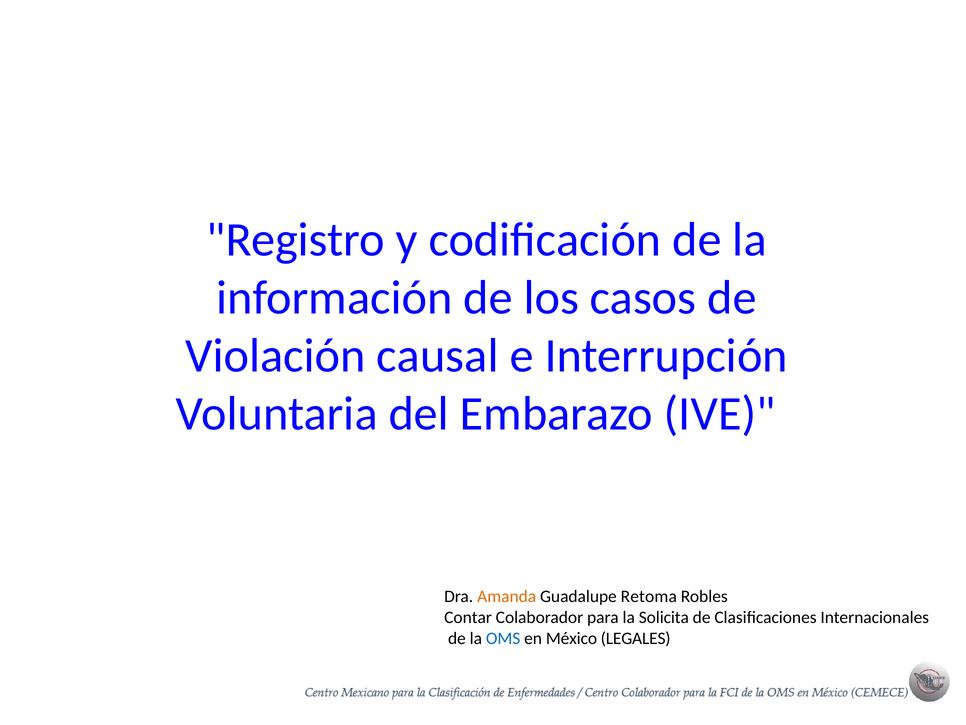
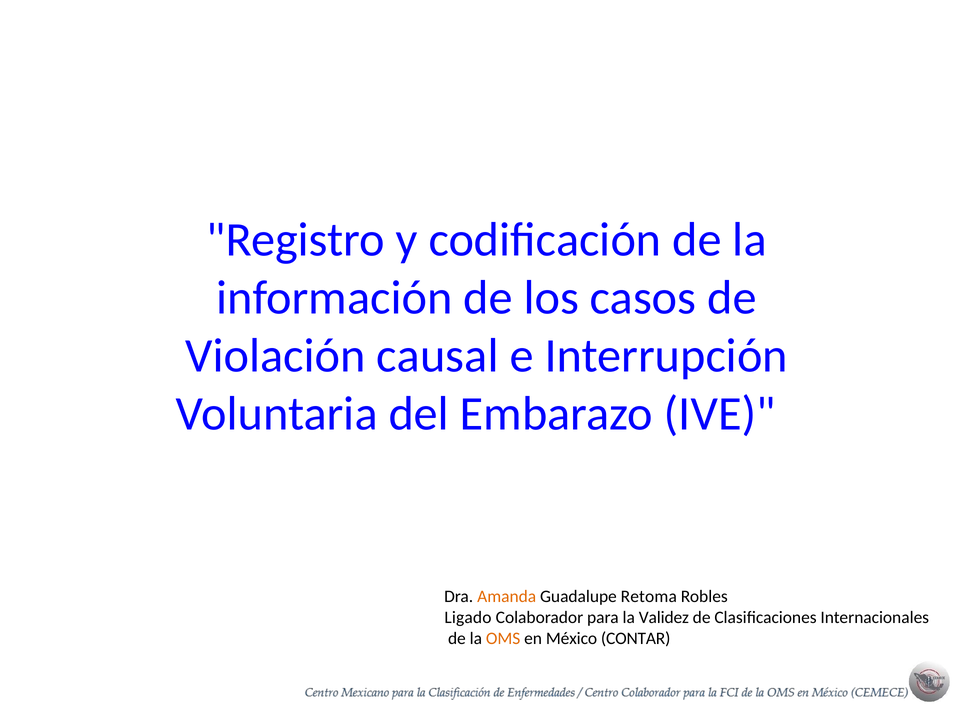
Contar: Contar -> Ligado
Solicita: Solicita -> Validez
OMS colour: blue -> orange
LEGALES: LEGALES -> CONTAR
